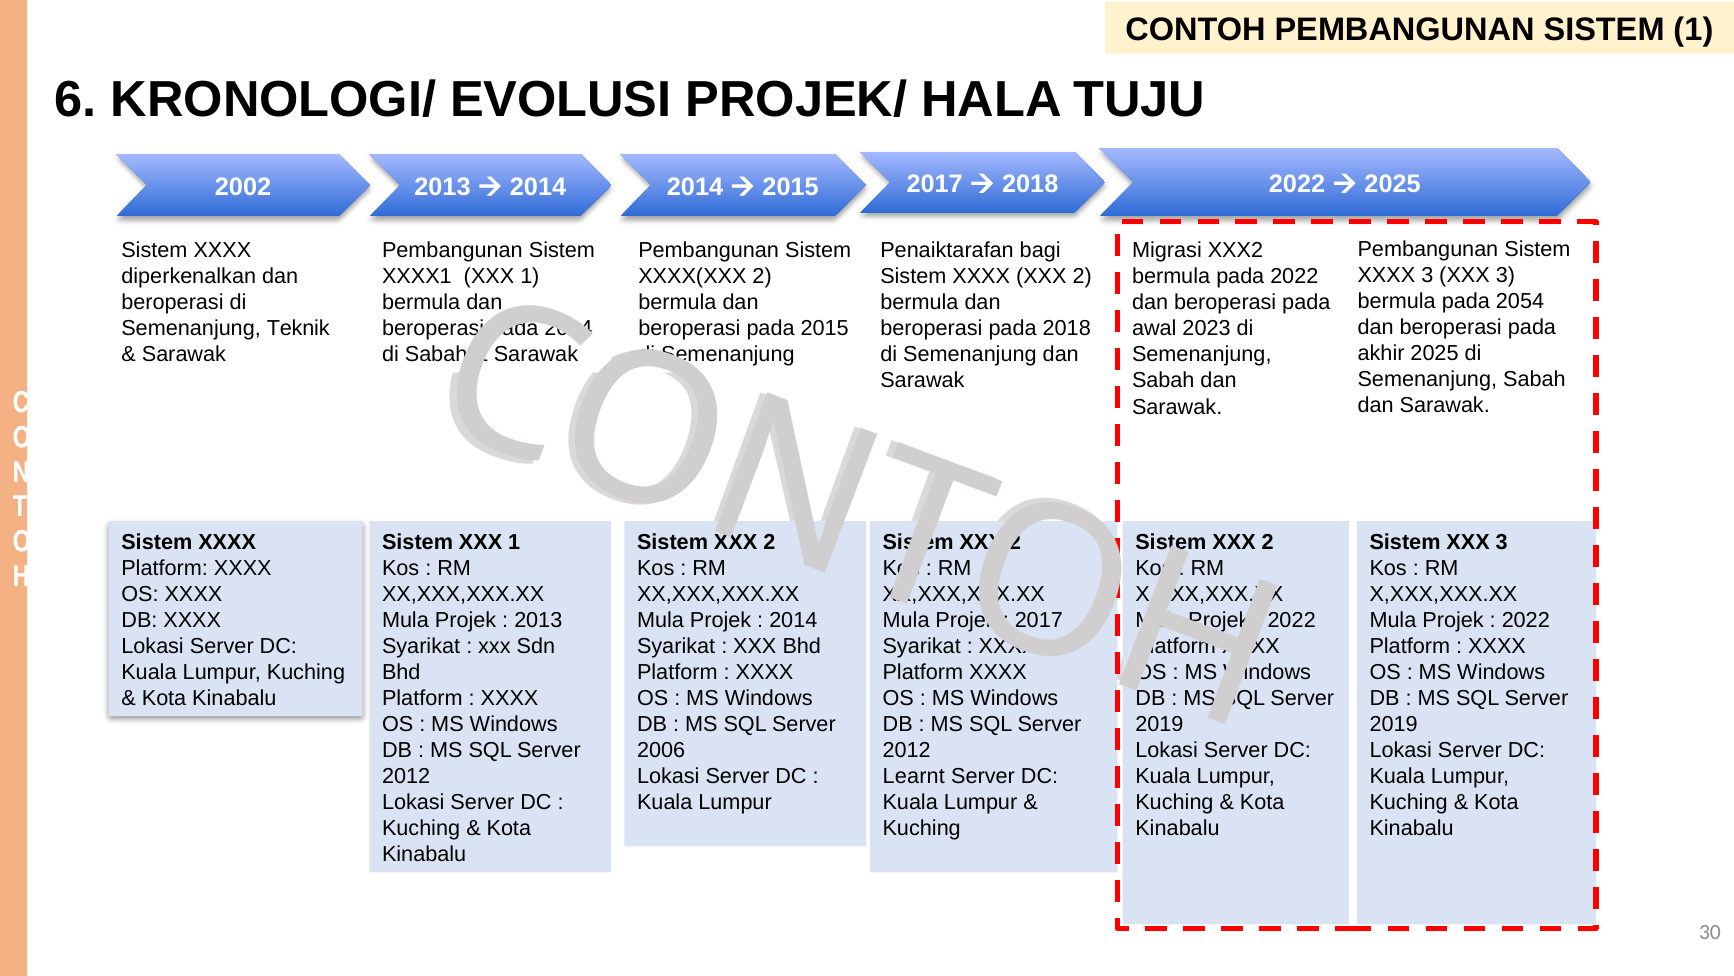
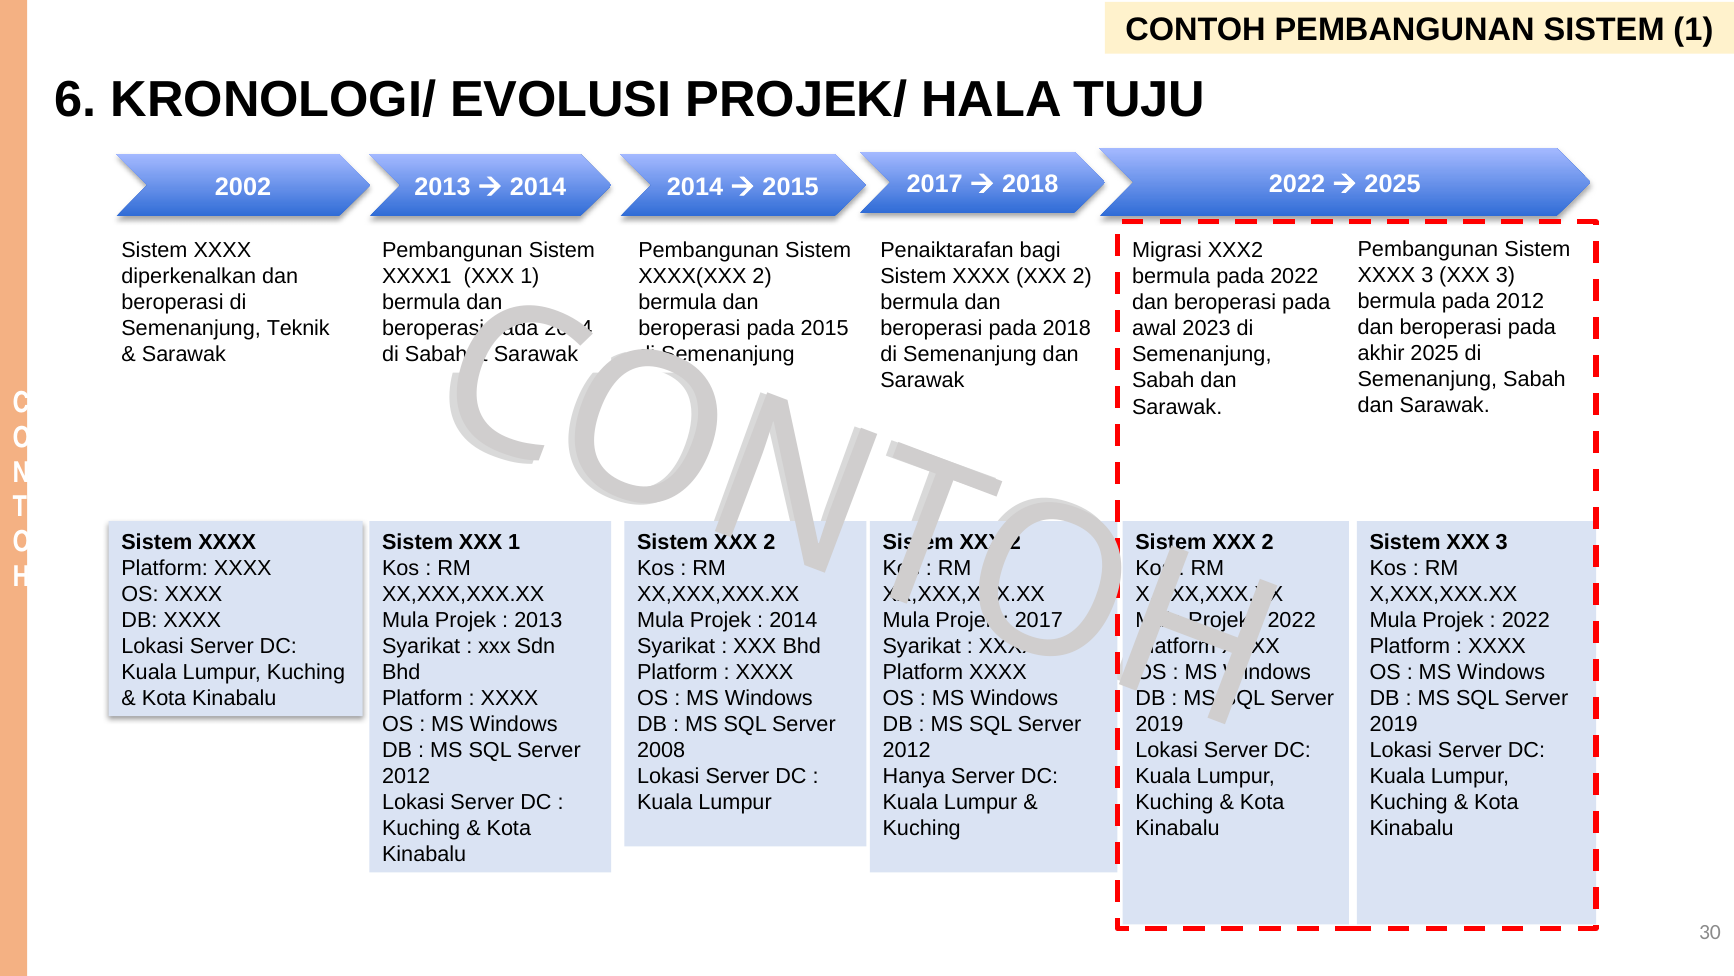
pada 2054: 2054 -> 2012
2006: 2006 -> 2008
Learnt: Learnt -> Hanya
